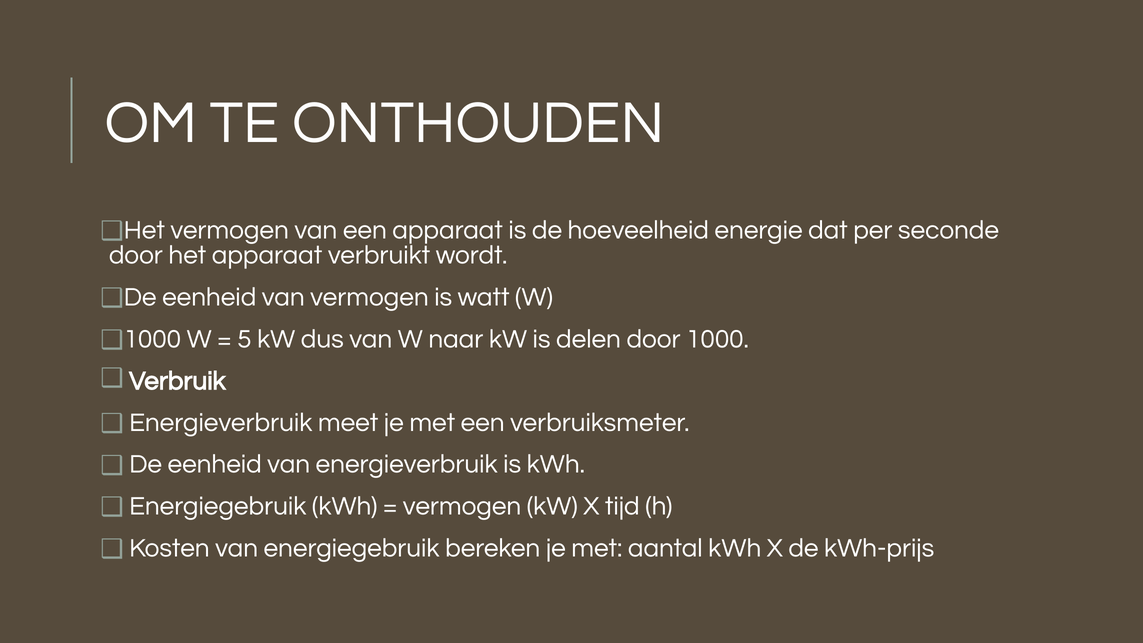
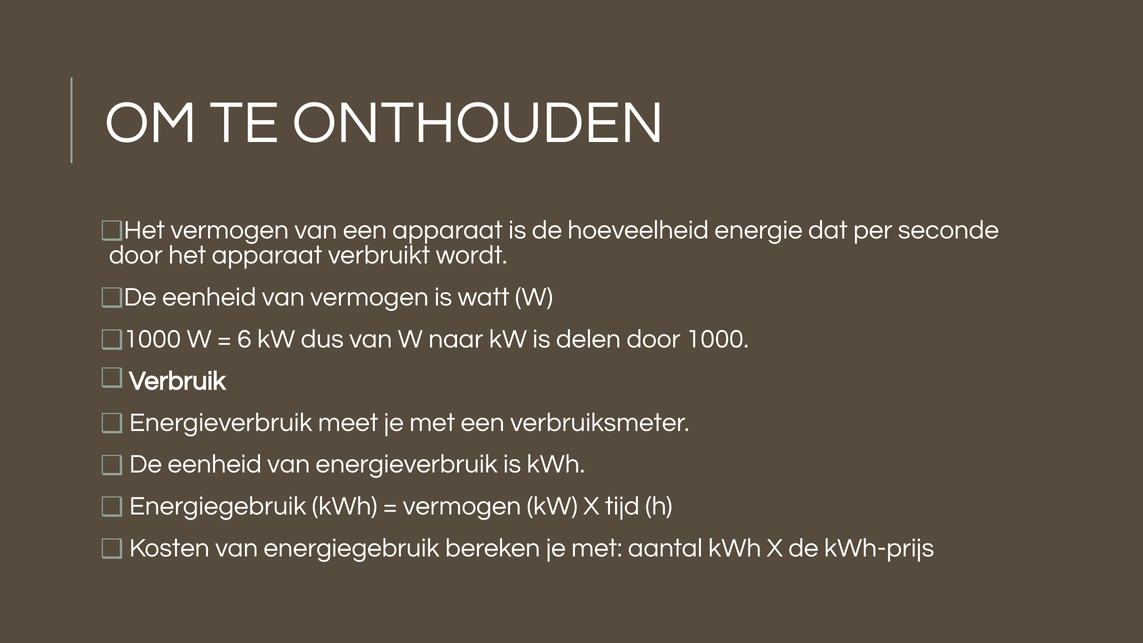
5: 5 -> 6
